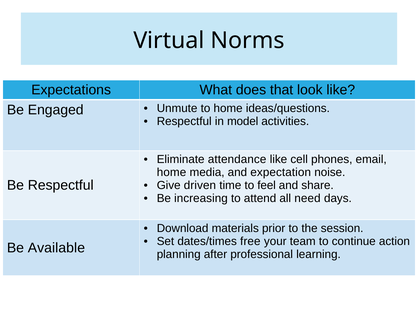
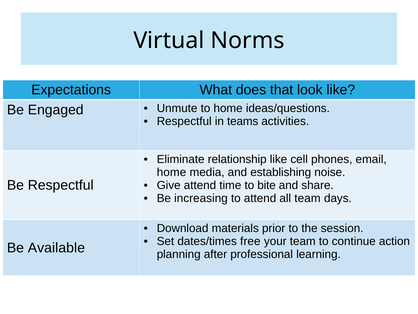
model: model -> teams
attendance: attendance -> relationship
expectation: expectation -> establishing
Give driven: driven -> attend
feel: feel -> bite
all need: need -> team
